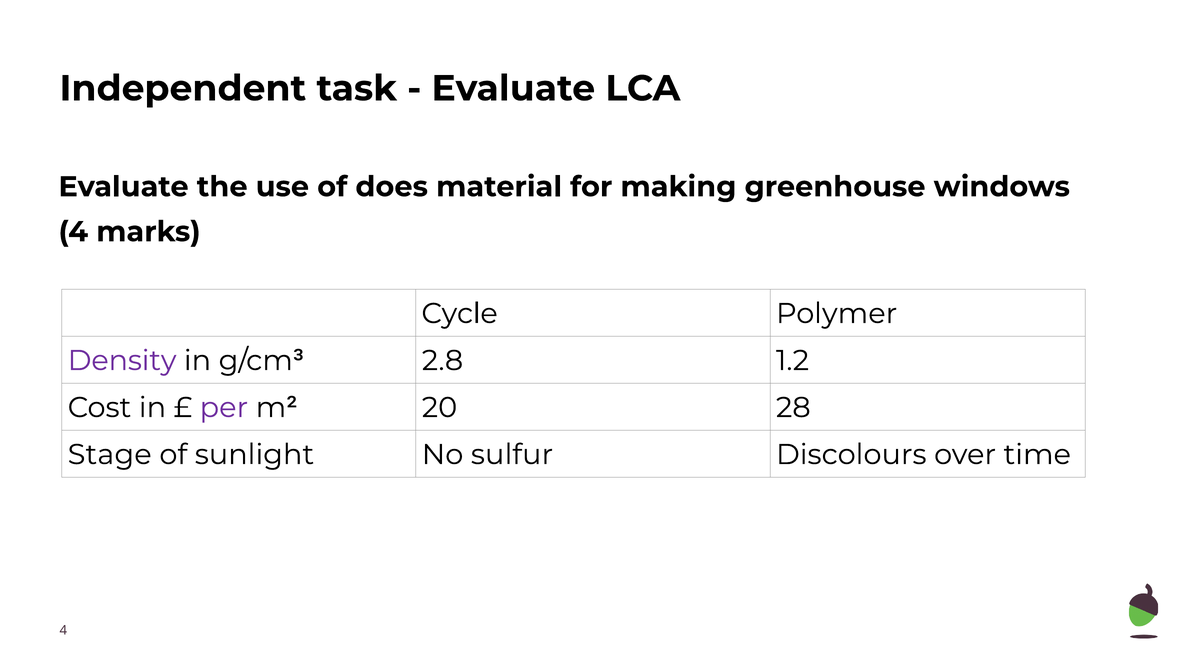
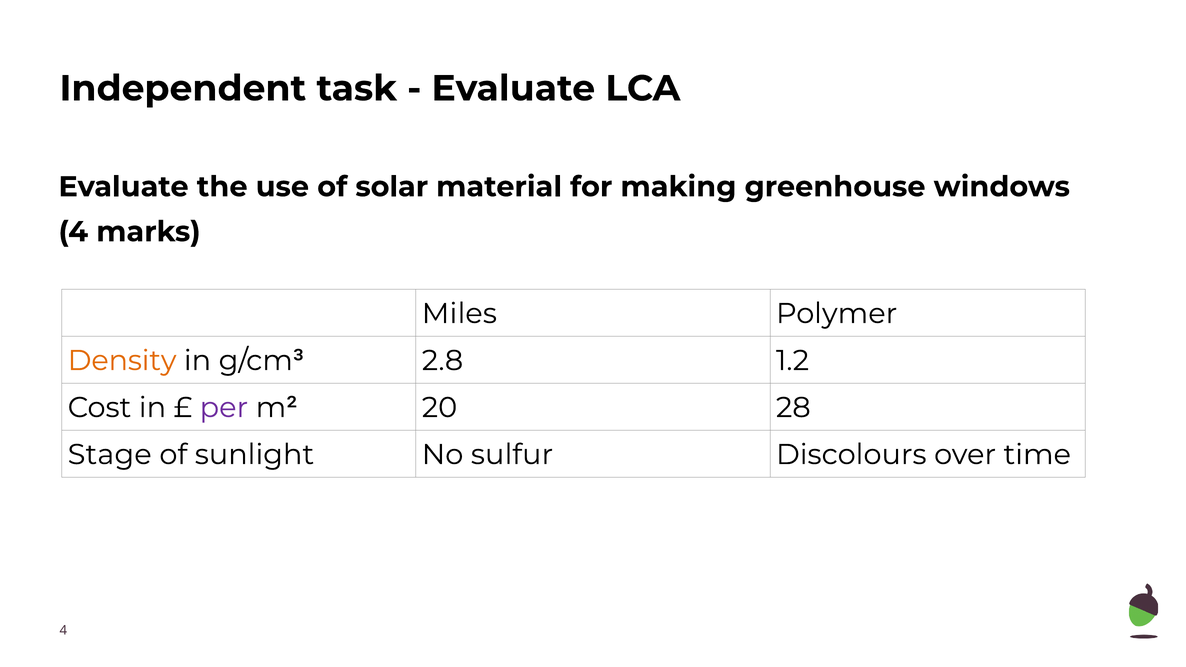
does: does -> solar
Cycle: Cycle -> Miles
Density colour: purple -> orange
